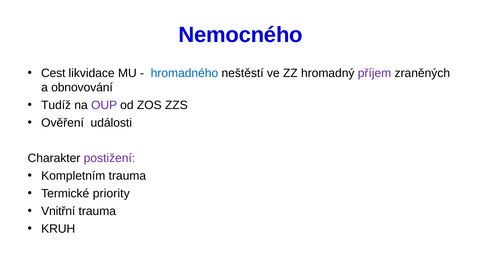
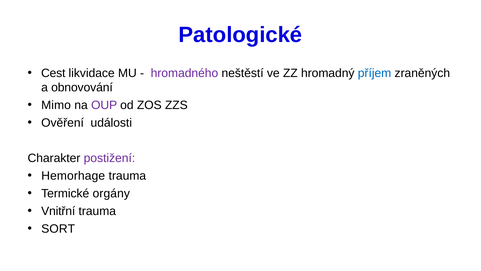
Nemocného: Nemocného -> Patologické
hromadného colour: blue -> purple
příjem colour: purple -> blue
Tudíž: Tudíž -> Mimo
Kompletním: Kompletním -> Hemorhage
priority: priority -> orgány
KRUH: KRUH -> SORT
